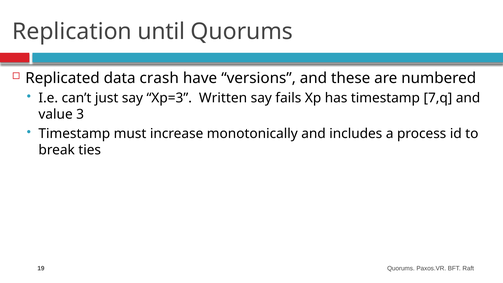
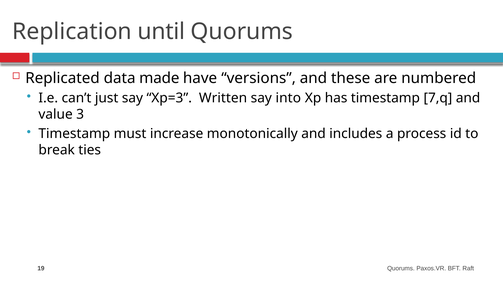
crash: crash -> made
fails: fails -> into
